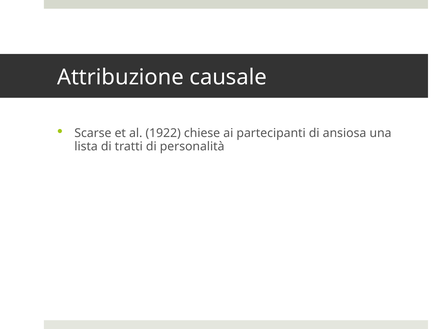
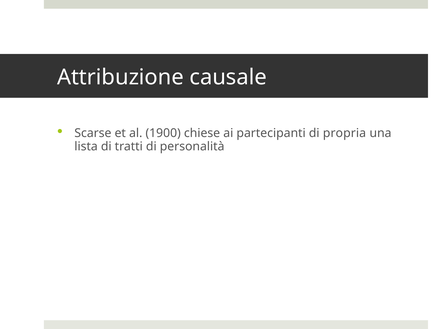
1922: 1922 -> 1900
ansiosa: ansiosa -> propria
